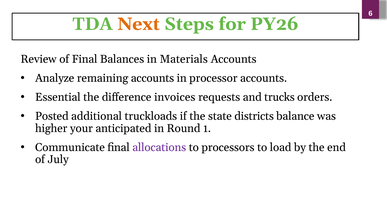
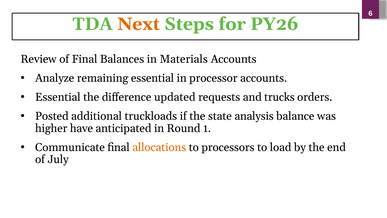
remaining accounts: accounts -> essential
invoices: invoices -> updated
districts: districts -> analysis
your: your -> have
allocations colour: purple -> orange
